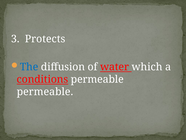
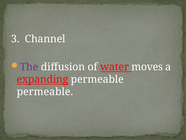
Protects: Protects -> Channel
The colour: blue -> purple
which: which -> moves
conditions: conditions -> expanding
